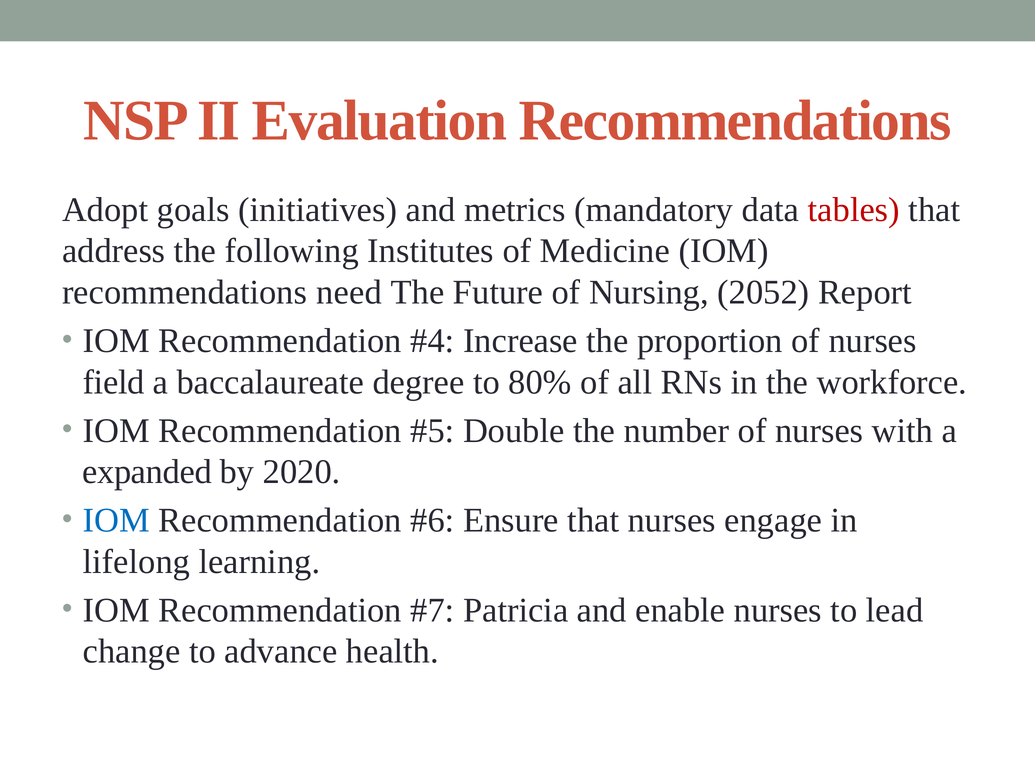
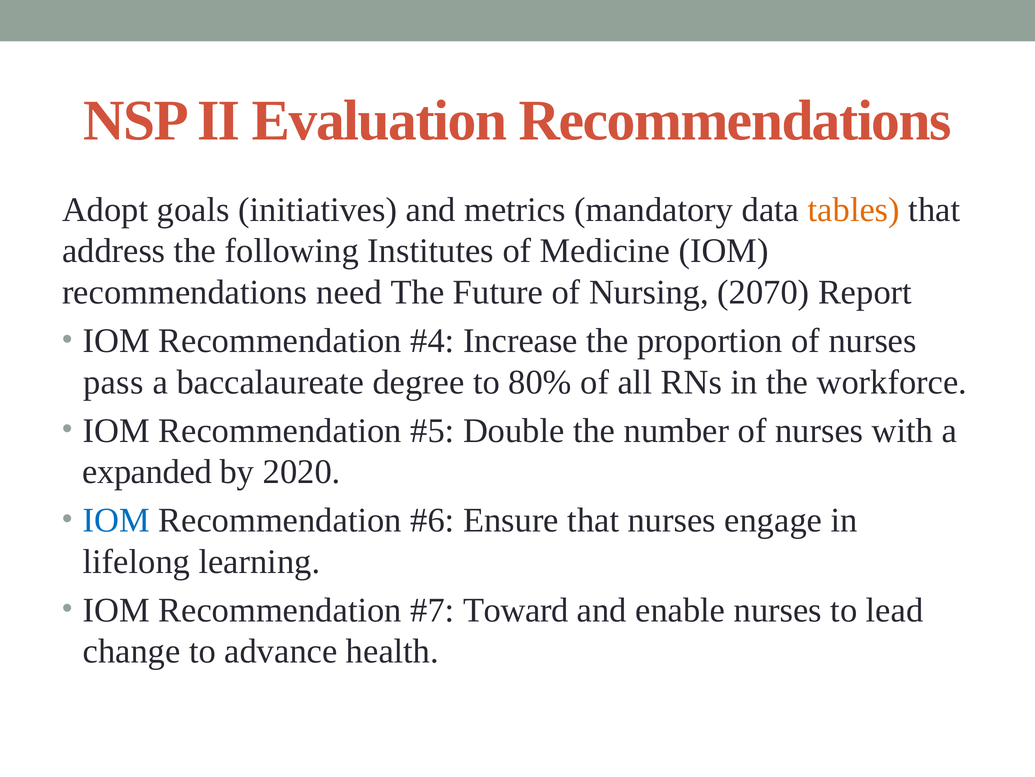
tables colour: red -> orange
2052: 2052 -> 2070
field: field -> pass
Patricia: Patricia -> Toward
